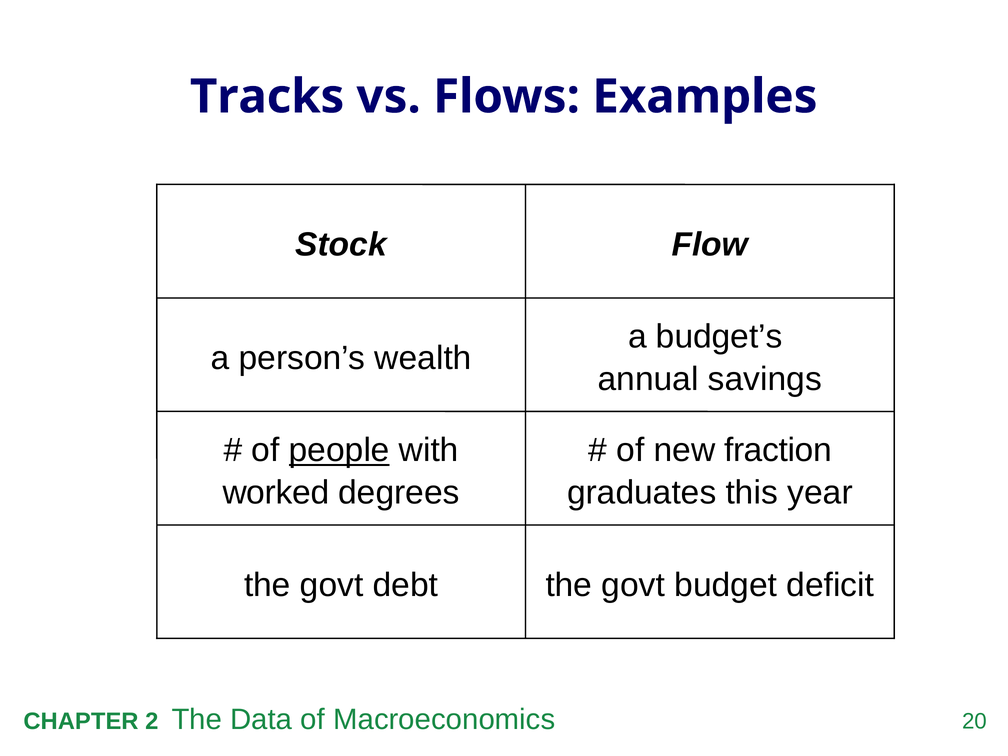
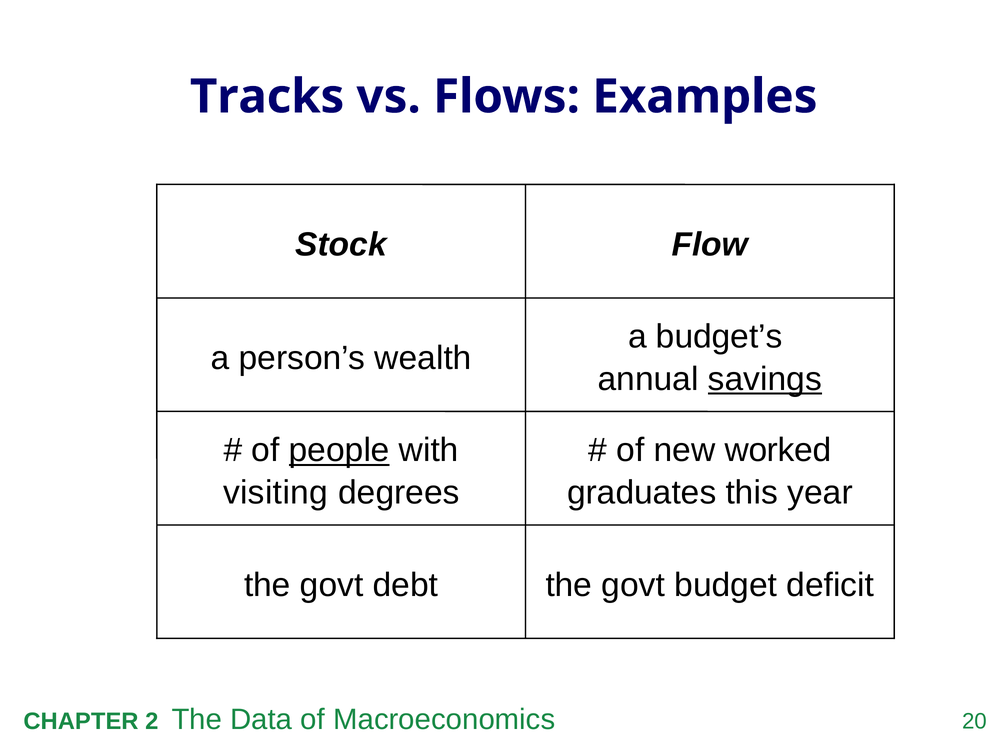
savings underline: none -> present
fraction: fraction -> worked
worked: worked -> visiting
